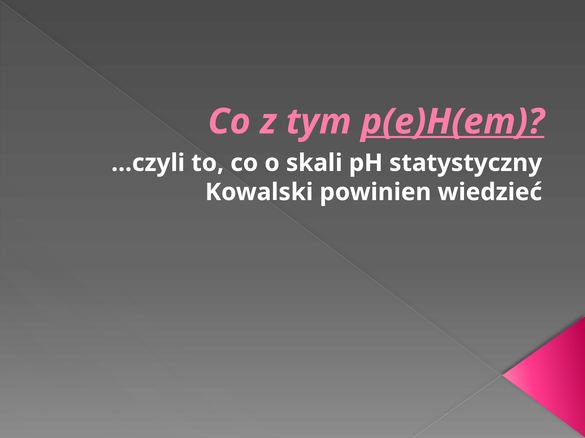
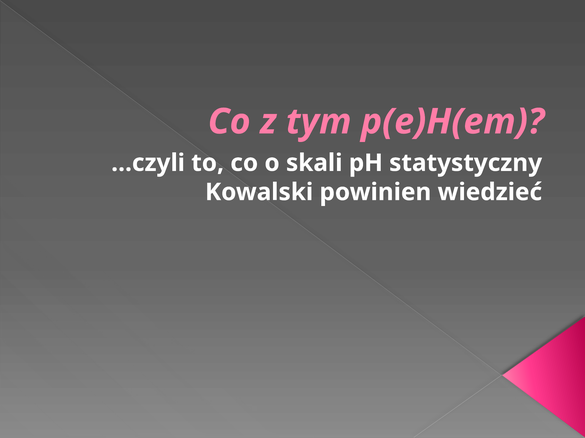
p(e)H(em underline: present -> none
